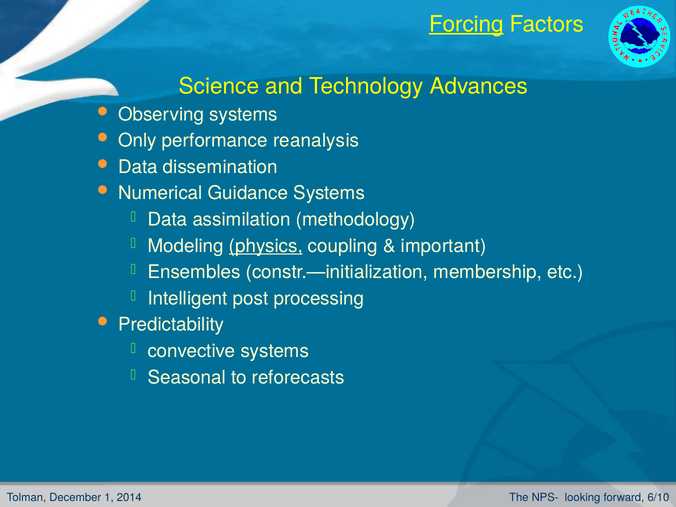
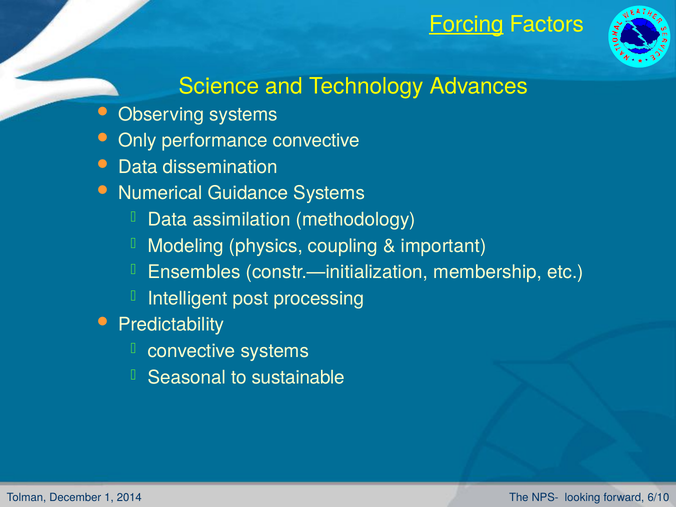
performance reanalysis: reanalysis -> convective
physics underline: present -> none
reforecasts: reforecasts -> sustainable
